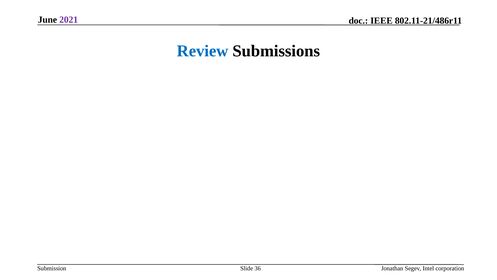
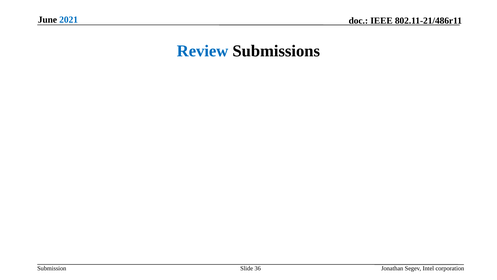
2021 colour: purple -> blue
